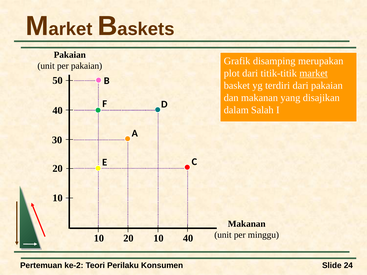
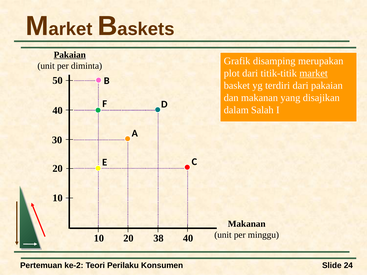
Pakaian at (70, 55) underline: none -> present
per pakaian: pakaian -> diminta
20 10: 10 -> 38
